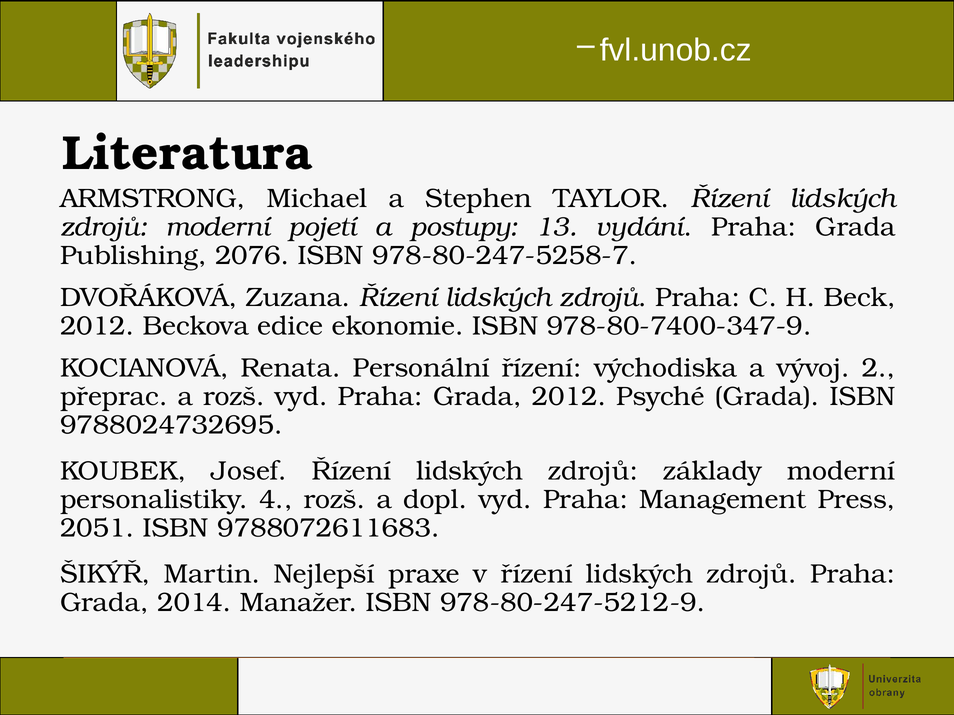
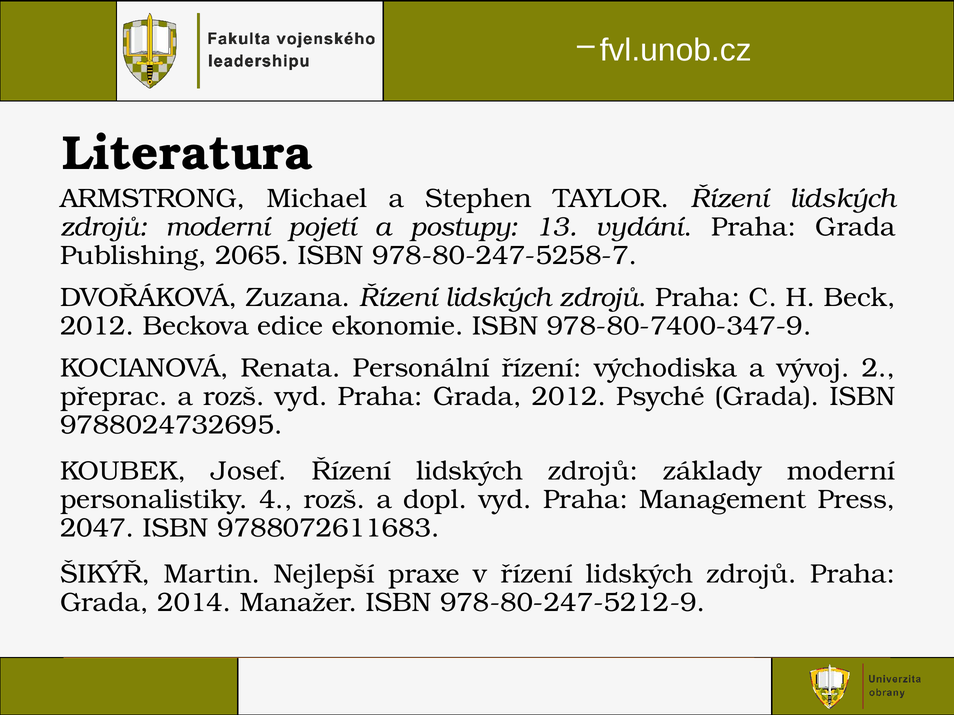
2076: 2076 -> 2065
2051: 2051 -> 2047
